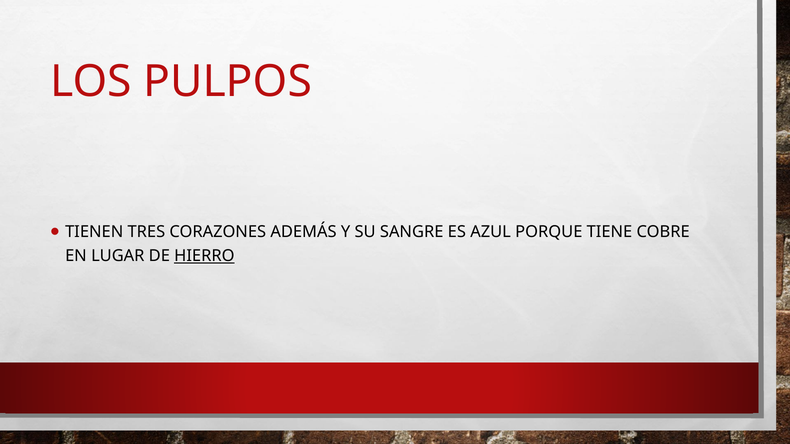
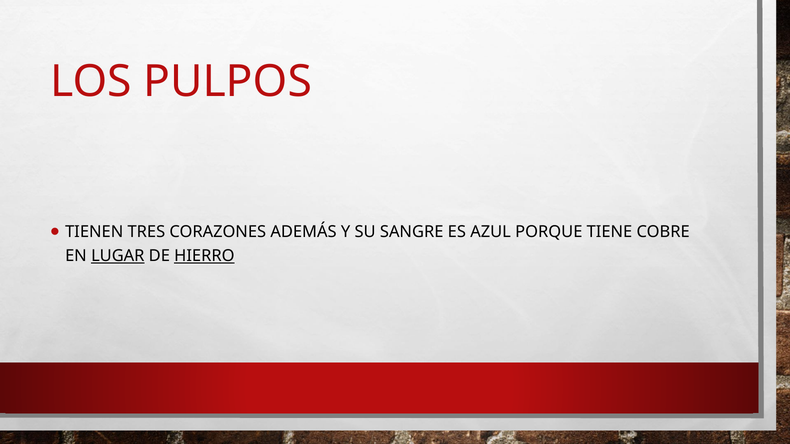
LUGAR underline: none -> present
